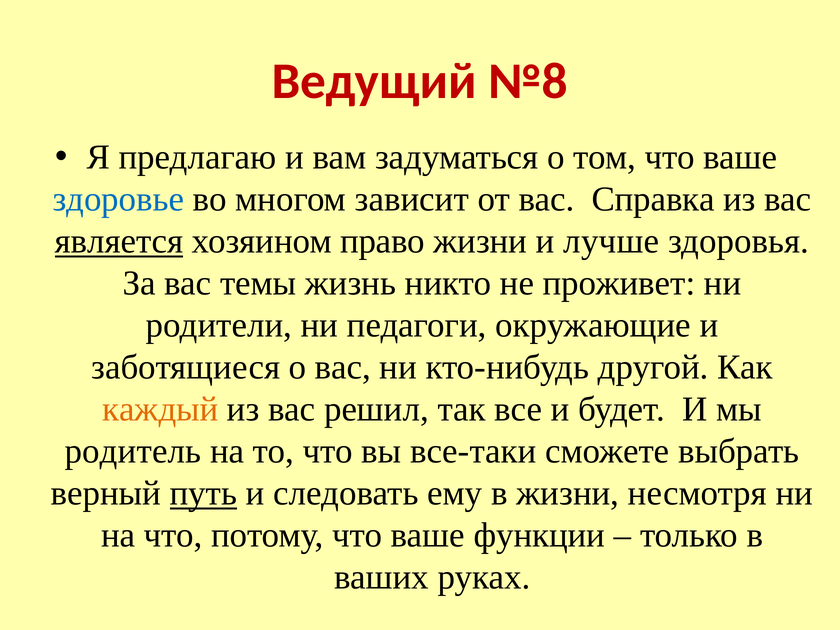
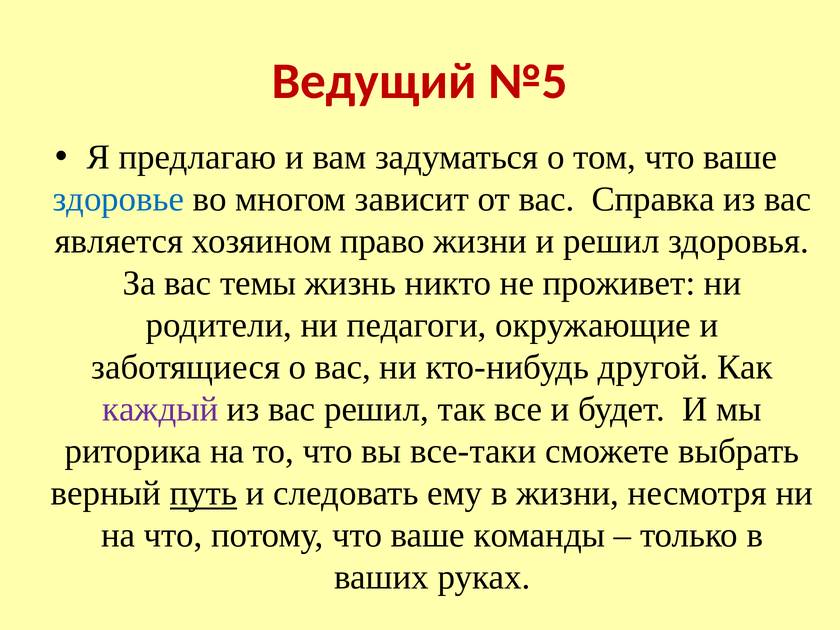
№8: №8 -> №5
является underline: present -> none
и лучше: лучше -> решил
каждый colour: orange -> purple
родитель: родитель -> риторика
функции: функции -> команды
